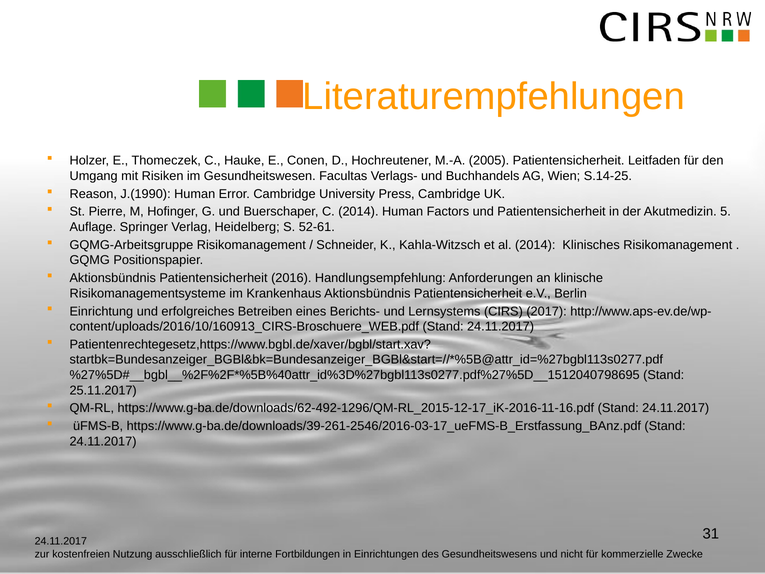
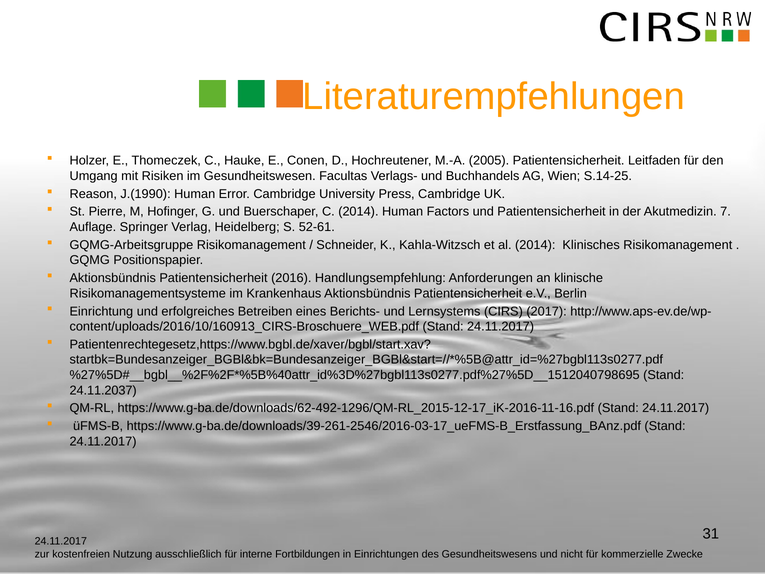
5: 5 -> 7
25.11.2017: 25.11.2017 -> 24.11.2037
